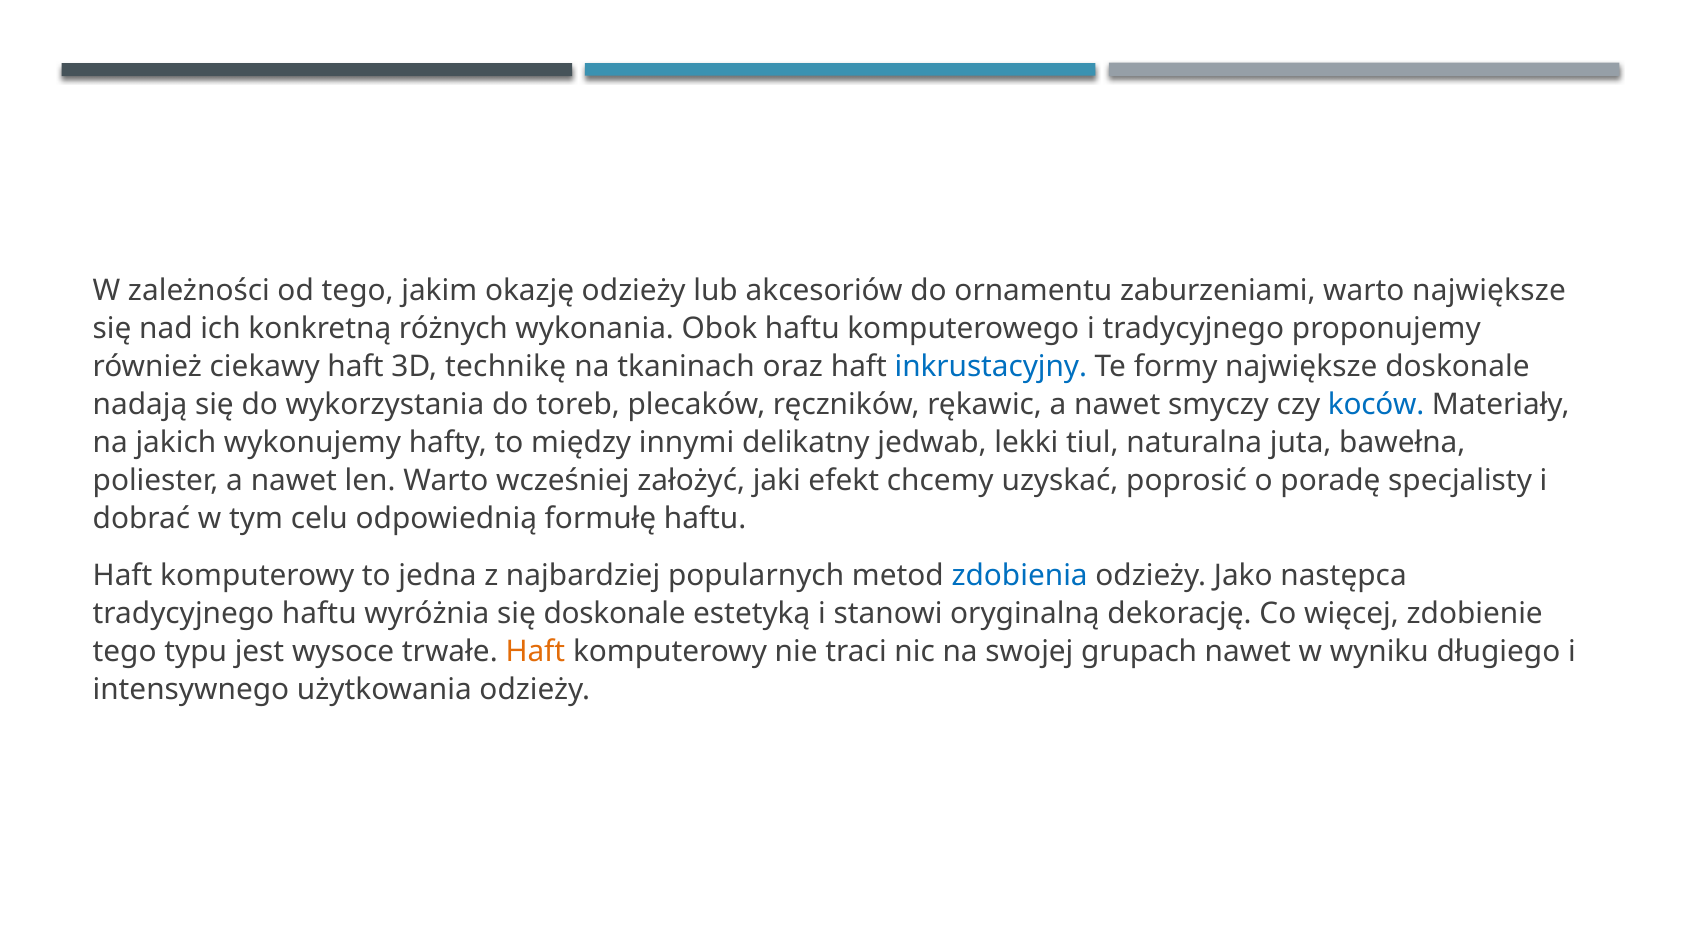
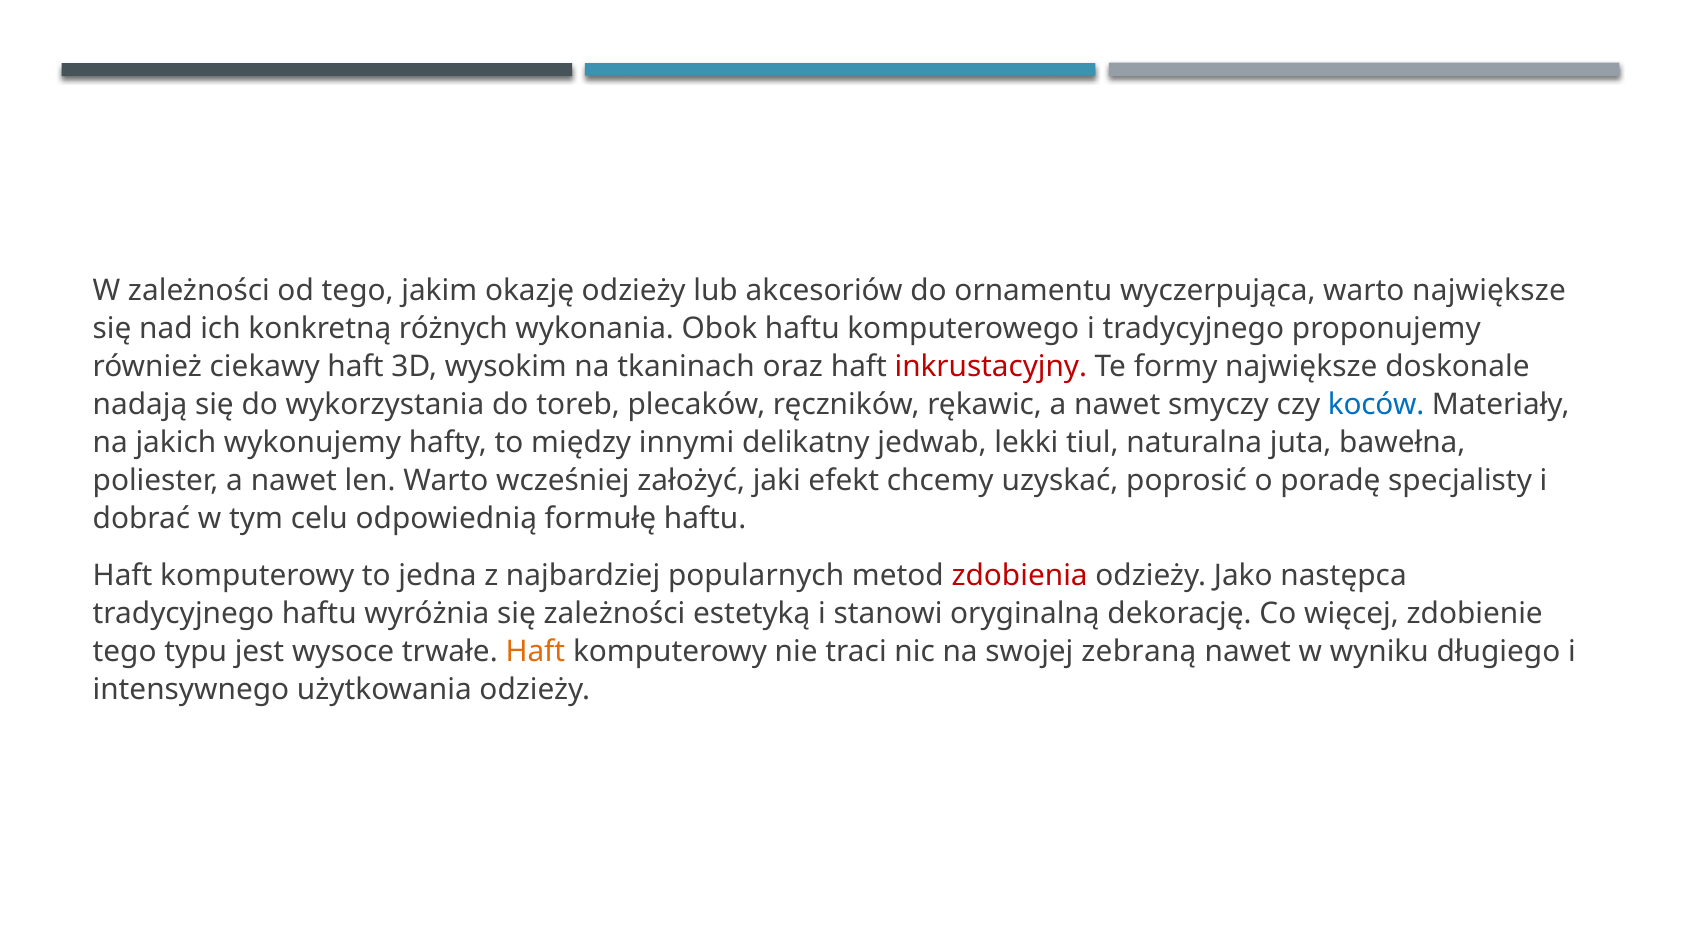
zaburzeniami: zaburzeniami -> wyczerpująca
technikę: technikę -> wysokim
inkrustacyjny colour: blue -> red
zdobienia colour: blue -> red
się doskonale: doskonale -> zależności
grupach: grupach -> zebraną
